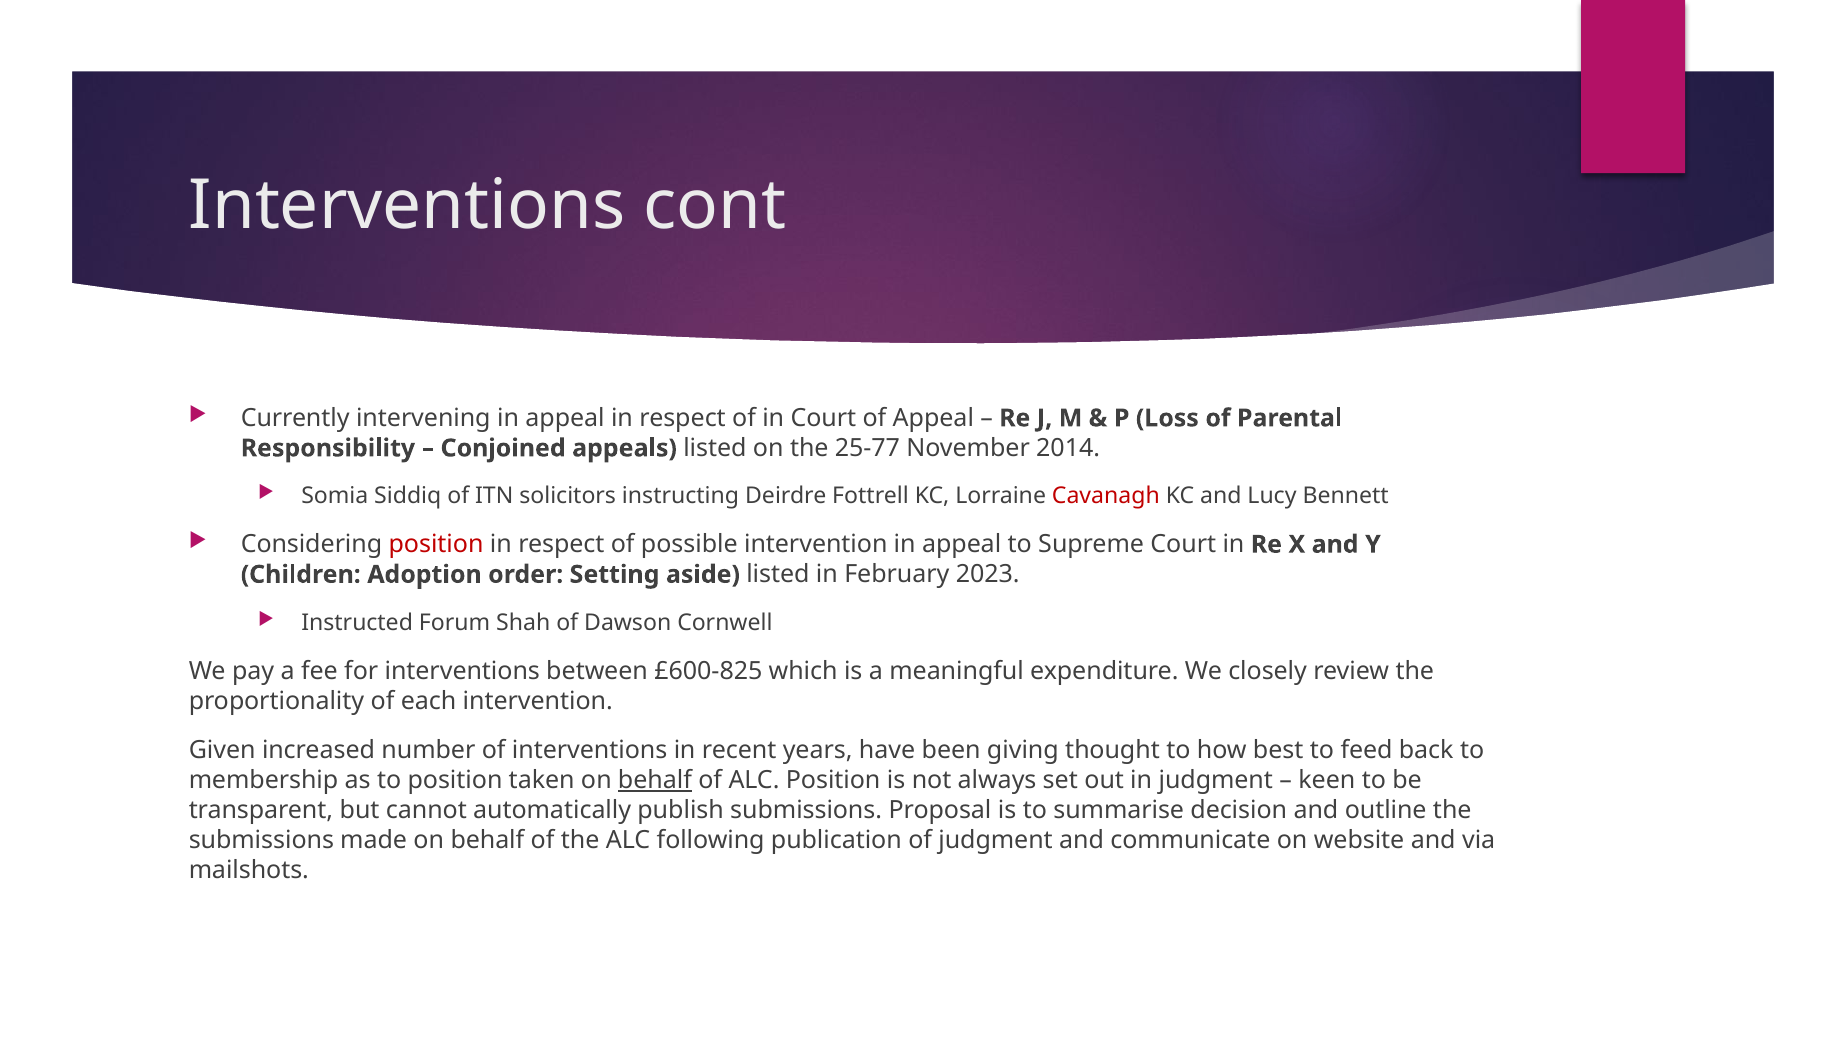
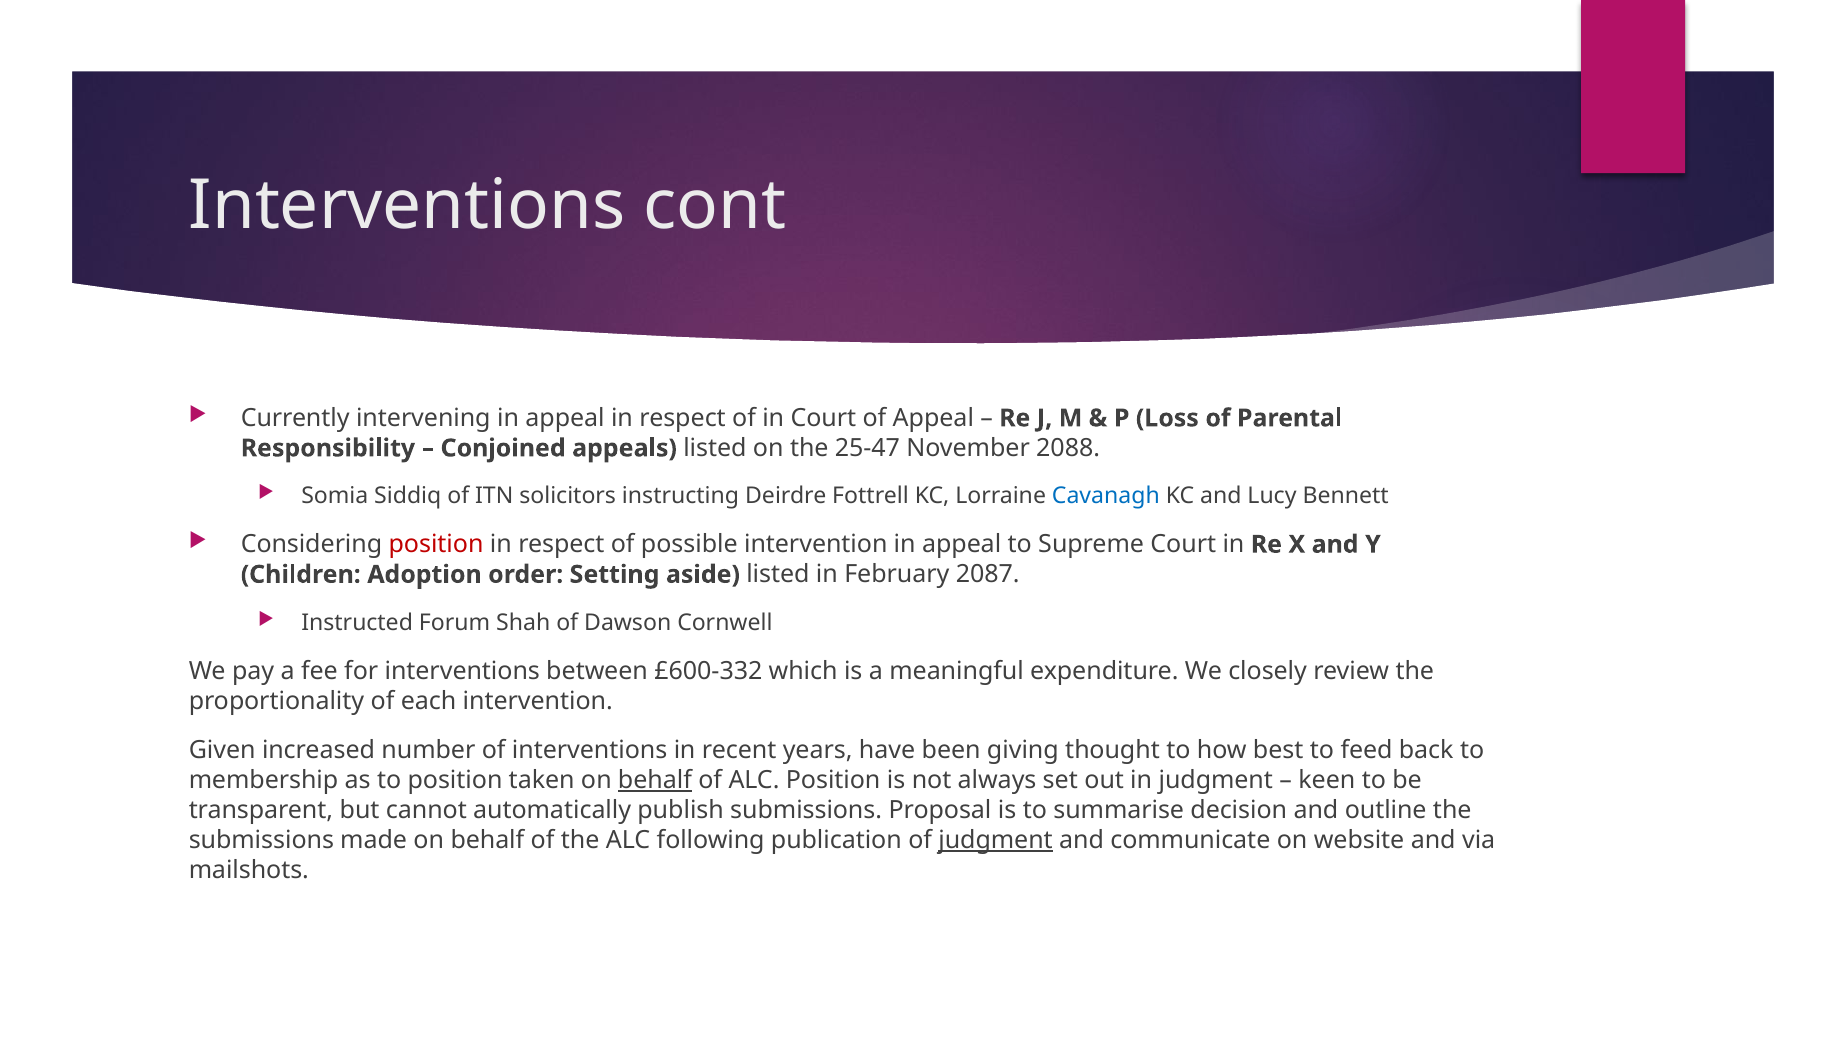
25-77: 25-77 -> 25-47
2014: 2014 -> 2088
Cavanagh colour: red -> blue
2023: 2023 -> 2087
£600-825: £600-825 -> £600-332
judgment at (996, 840) underline: none -> present
